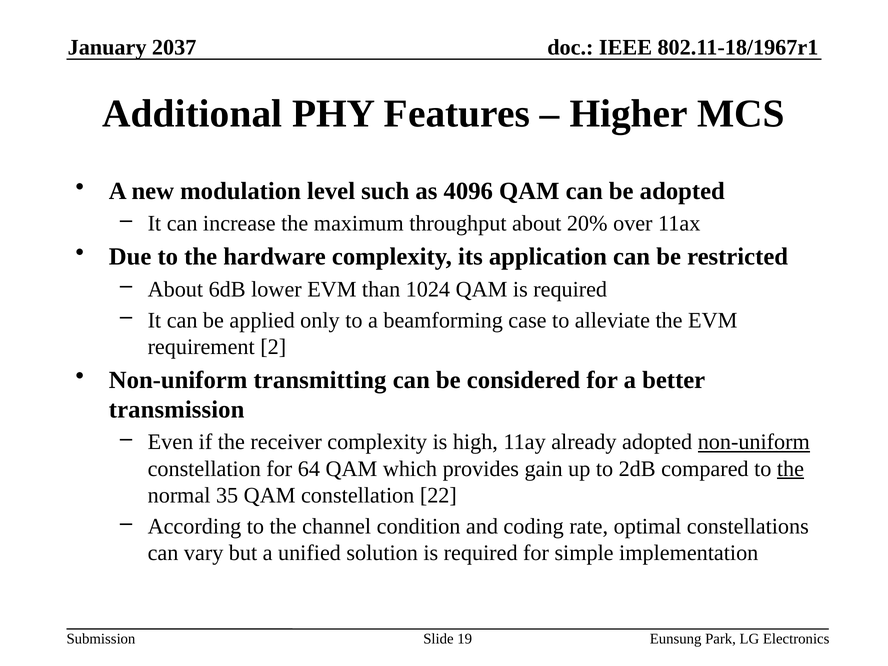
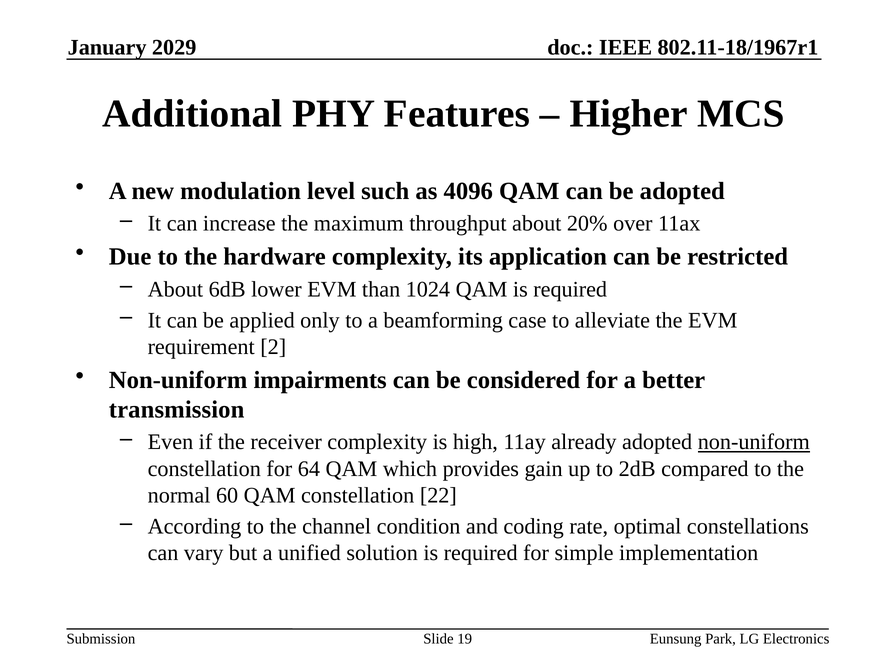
2037: 2037 -> 2029
transmitting: transmitting -> impairments
the at (790, 469) underline: present -> none
35: 35 -> 60
